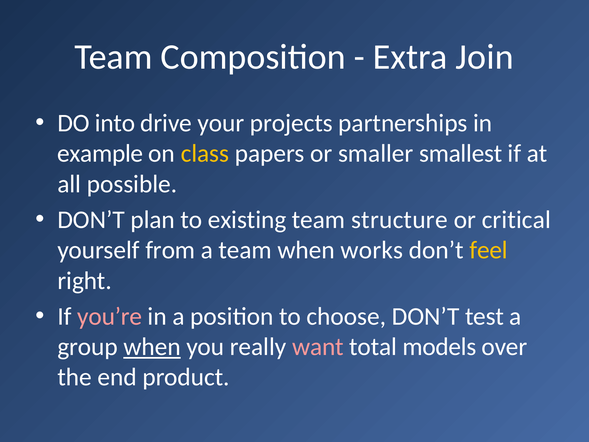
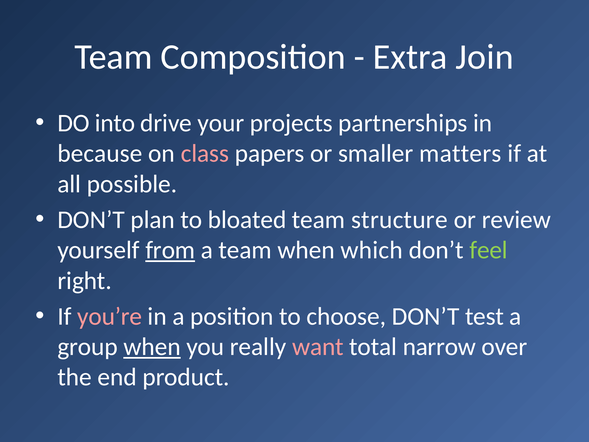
example: example -> because
class colour: yellow -> pink
smallest: smallest -> matters
existing: existing -> bloated
critical: critical -> review
from underline: none -> present
works: works -> which
feel colour: yellow -> light green
models: models -> narrow
